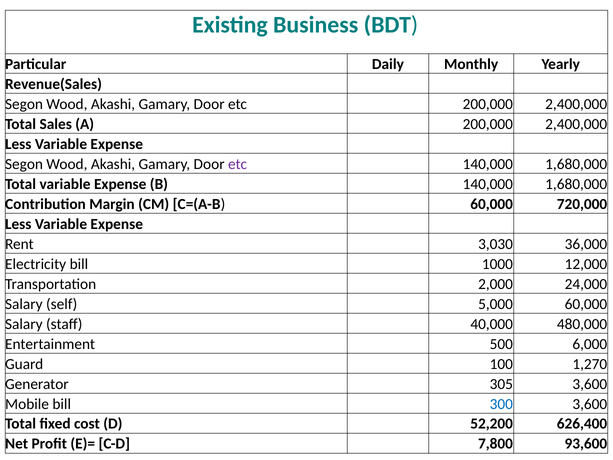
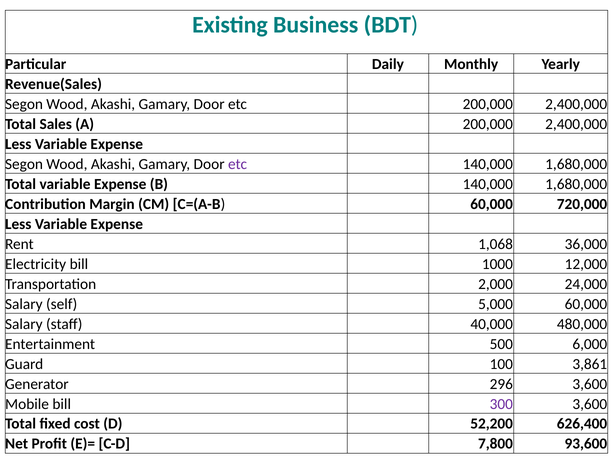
3,030: 3,030 -> 1,068
1,270: 1,270 -> 3,861
305: 305 -> 296
300 colour: blue -> purple
